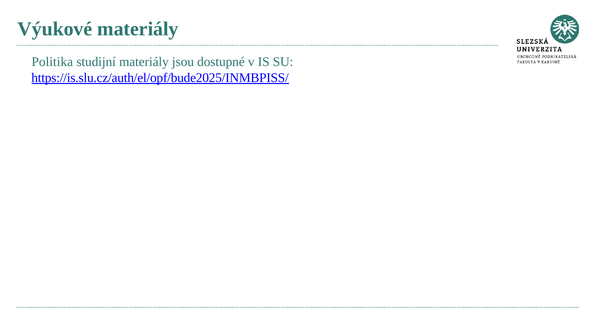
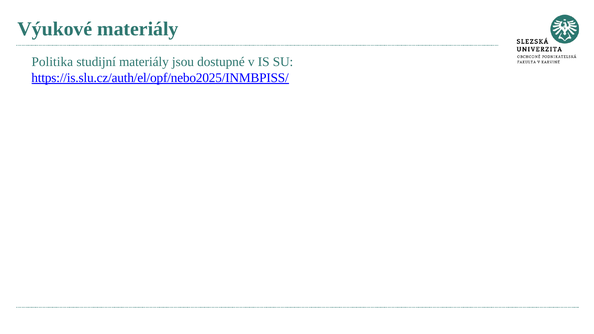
https://is.slu.cz/auth/el/opf/bude2025/INMBPISS/: https://is.slu.cz/auth/el/opf/bude2025/INMBPISS/ -> https://is.slu.cz/auth/el/opf/nebo2025/INMBPISS/
